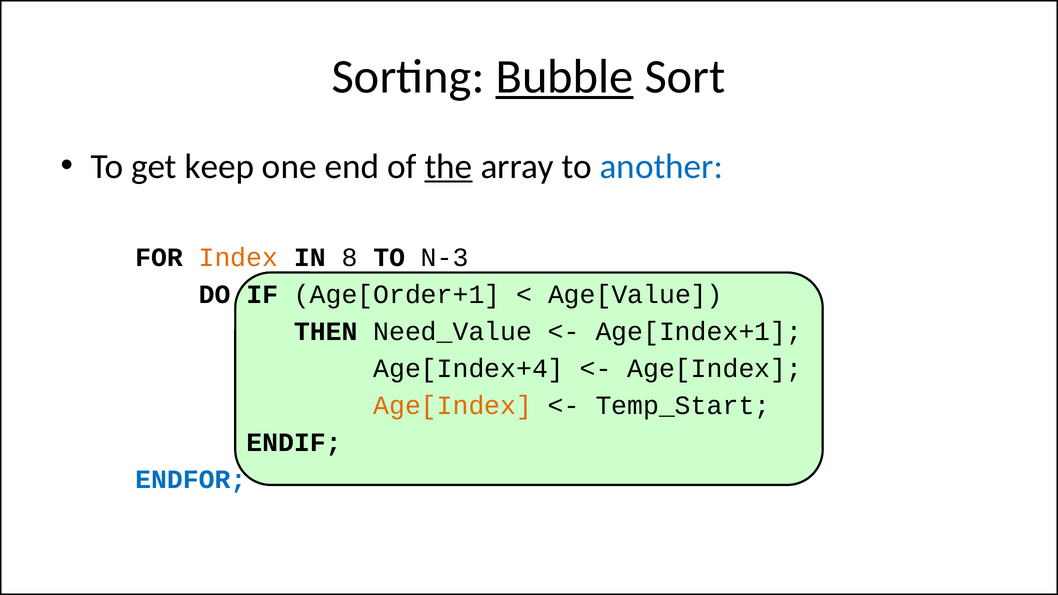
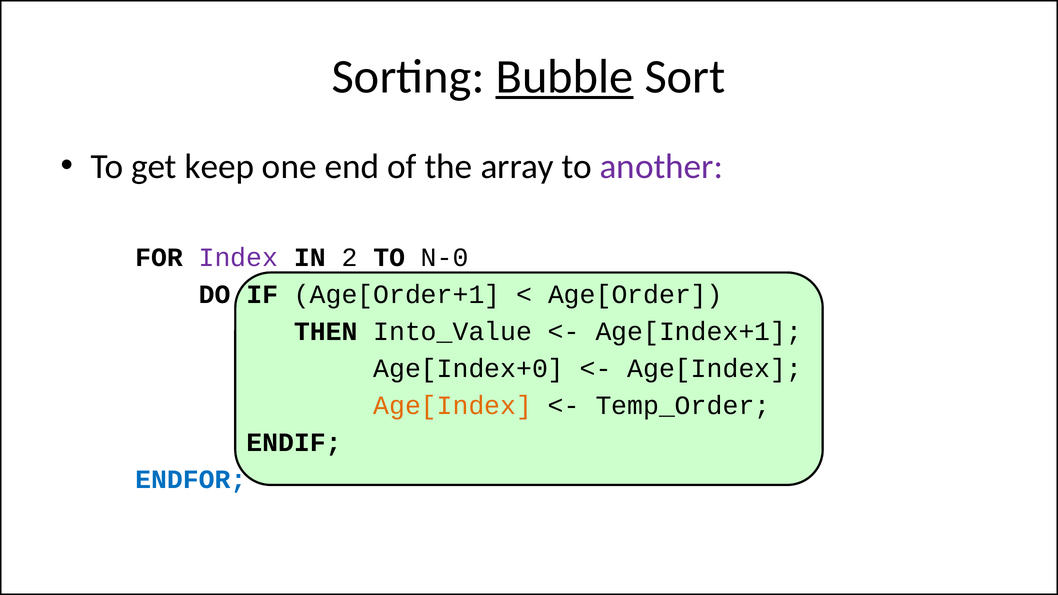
the underline: present -> none
another colour: blue -> purple
Index colour: orange -> purple
8: 8 -> 2
N-3: N-3 -> N-0
Age[Value: Age[Value -> Age[Order
Need_Value: Need_Value -> Into_Value
Age[Index+4: Age[Index+4 -> Age[Index+0
Temp_Start: Temp_Start -> Temp_Order
